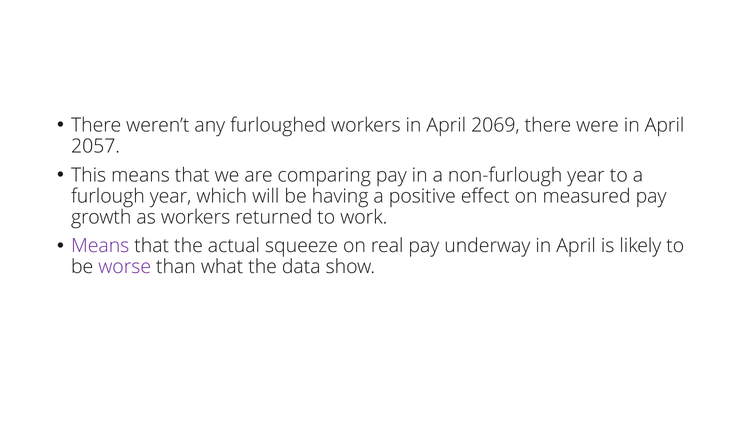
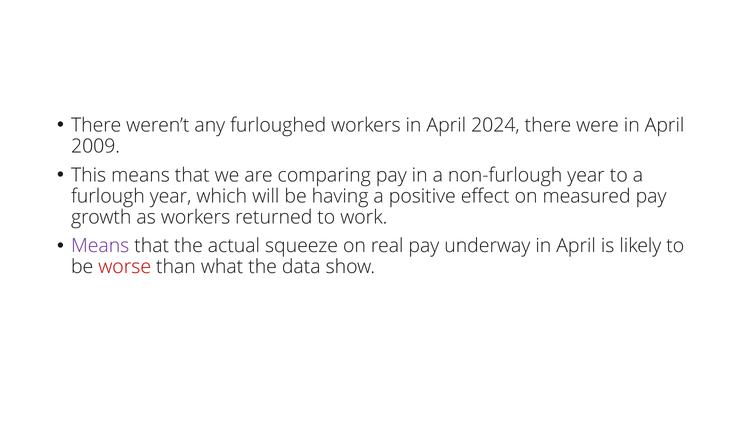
2069: 2069 -> 2024
2057: 2057 -> 2009
worse colour: purple -> red
